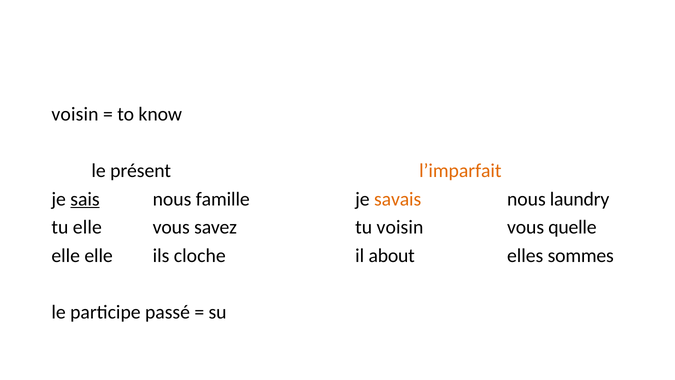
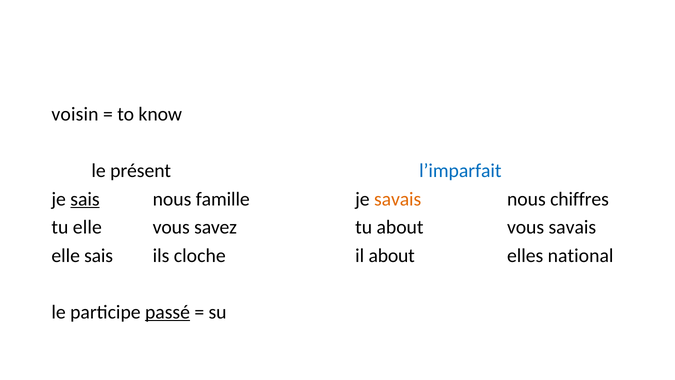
l’imparfait colour: orange -> blue
laundry: laundry -> chiffres
tu voisin: voisin -> about
vous quelle: quelle -> savais
elle elle: elle -> sais
sommes: sommes -> national
passé underline: none -> present
